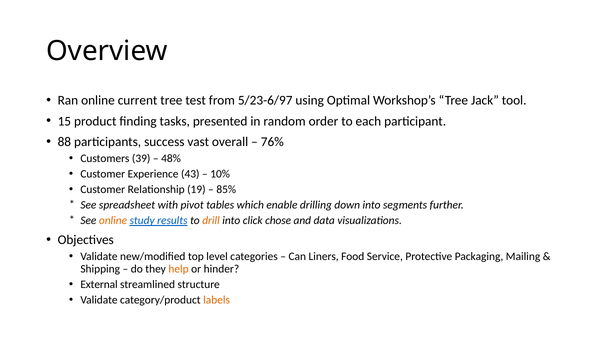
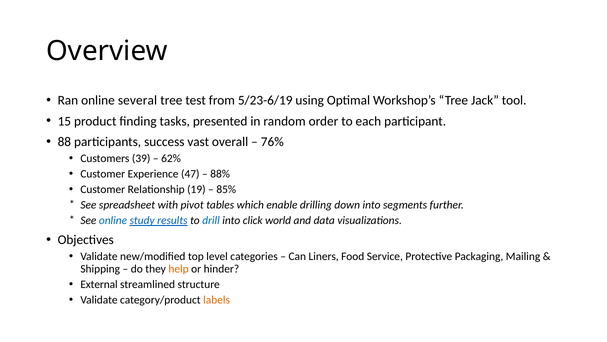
current: current -> several
5/23-6/97: 5/23-6/97 -> 5/23-6/19
48%: 48% -> 62%
43: 43 -> 47
10%: 10% -> 88%
online at (113, 220) colour: orange -> blue
drill colour: orange -> blue
chose: chose -> world
